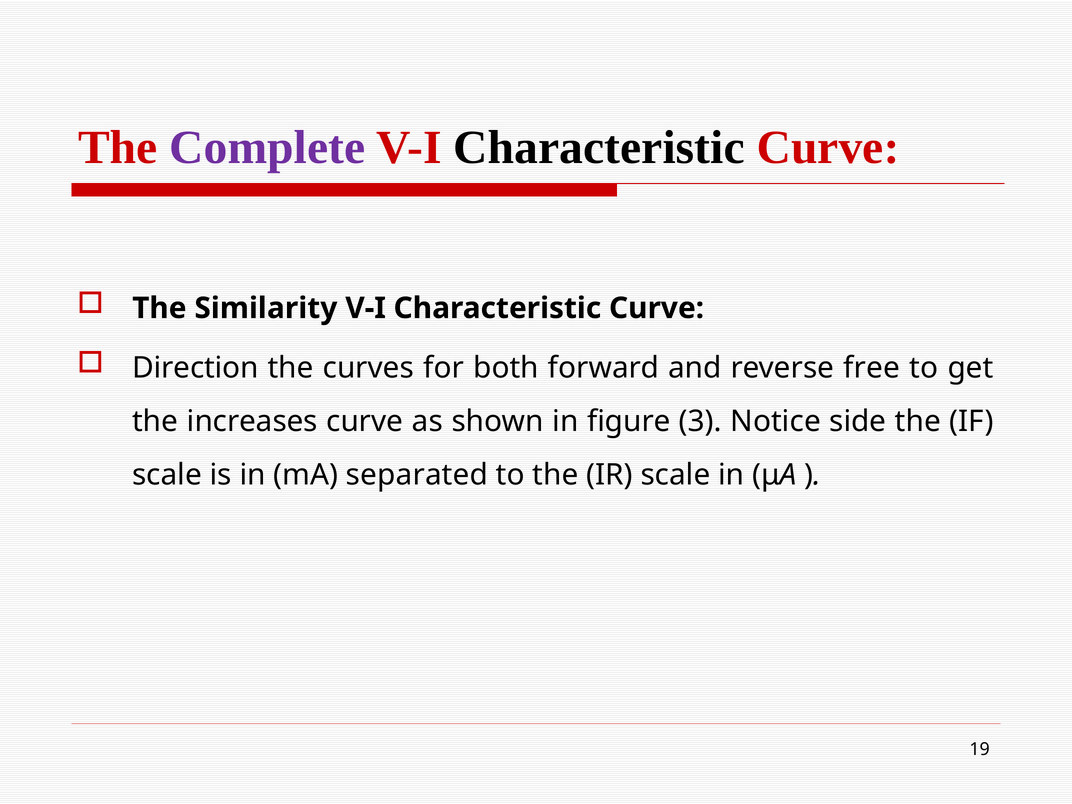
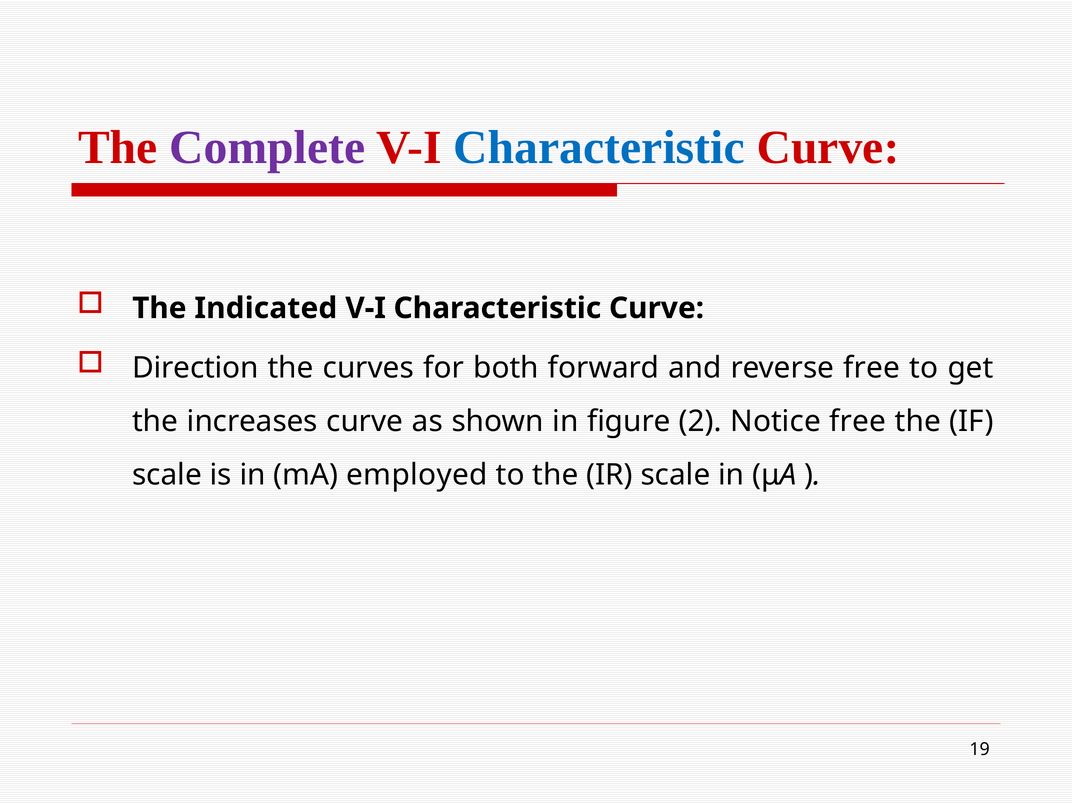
Characteristic at (599, 148) colour: black -> blue
Similarity: Similarity -> Indicated
3: 3 -> 2
Notice side: side -> free
separated: separated -> employed
